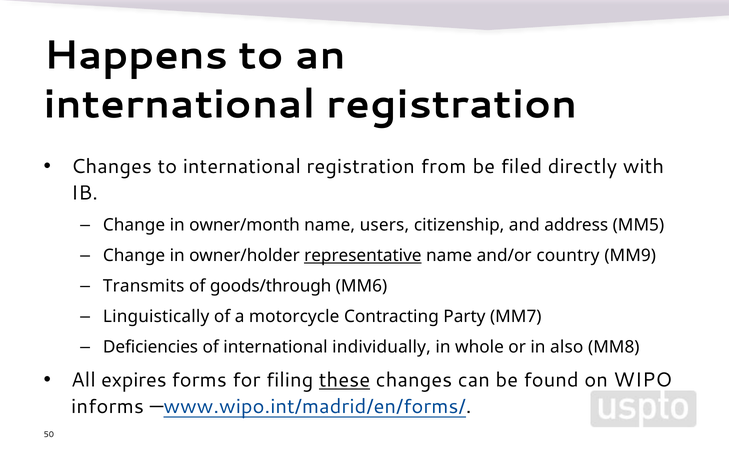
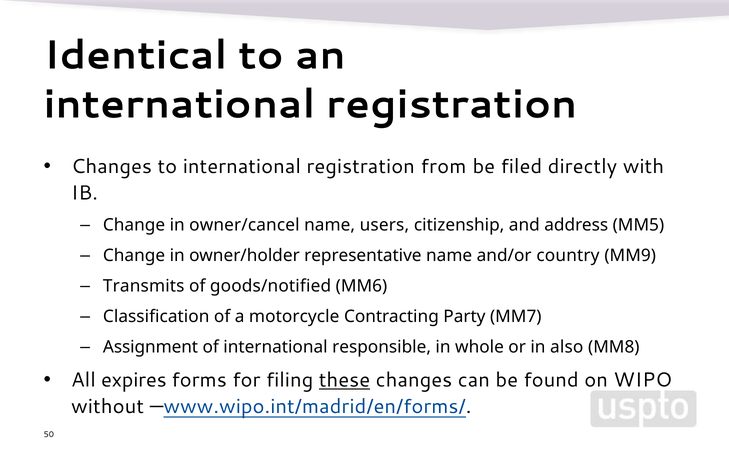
Happens: Happens -> Identical
owner/month: owner/month -> owner/cancel
representative underline: present -> none
goods/through: goods/through -> goods/notified
Linguistically: Linguistically -> Classification
Deficiencies: Deficiencies -> Assignment
individually: individually -> responsible
informs: informs -> without
